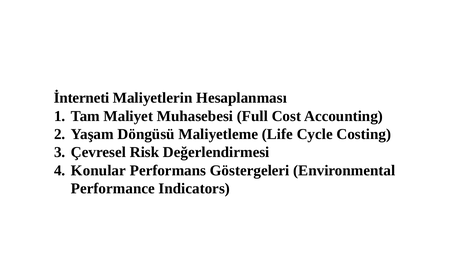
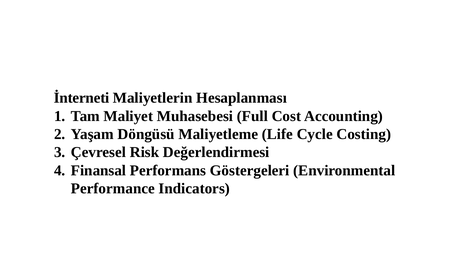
Konular: Konular -> Finansal
